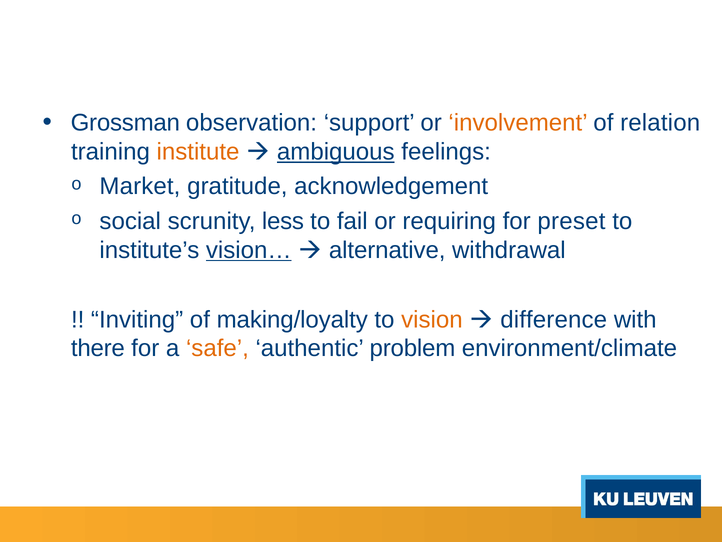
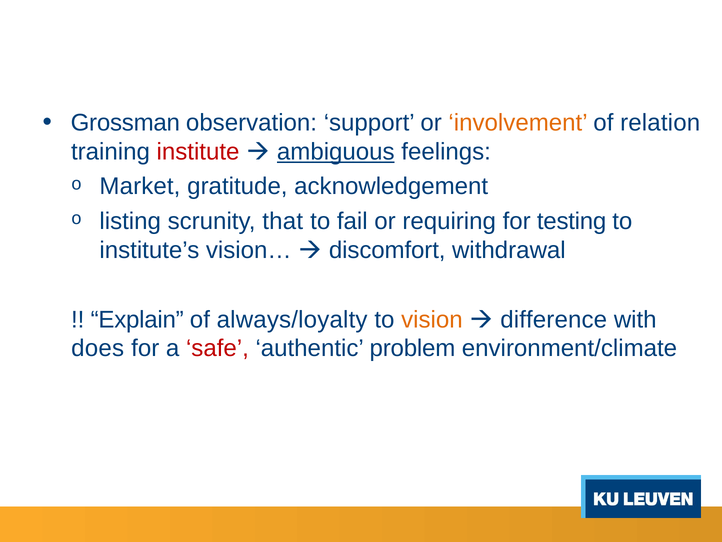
institute colour: orange -> red
social: social -> listing
less: less -> that
preset: preset -> testing
vision… underline: present -> none
alternative: alternative -> discomfort
Inviting: Inviting -> Explain
making/loyalty: making/loyalty -> always/loyalty
there: there -> does
safe colour: orange -> red
